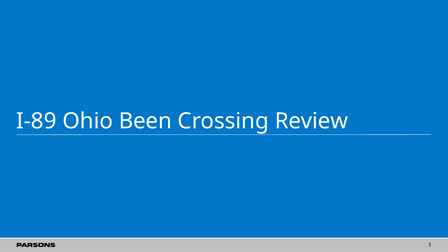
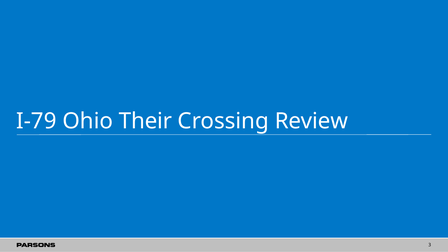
I-89: I-89 -> I-79
Been: Been -> Their
